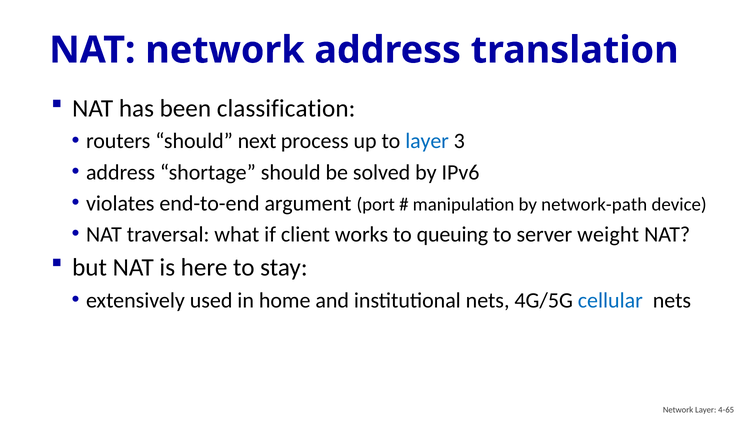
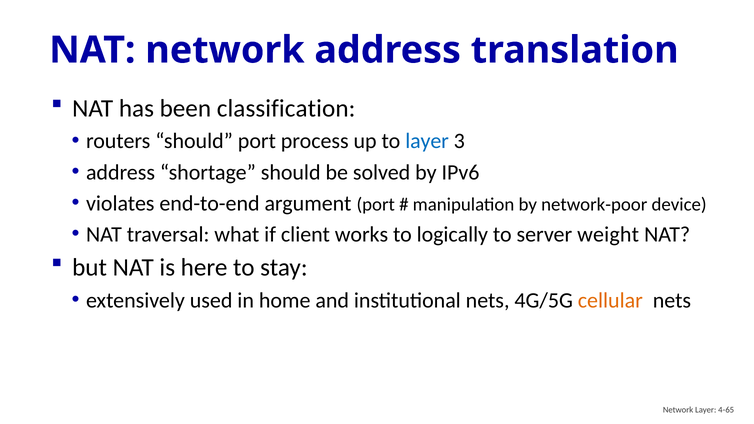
should next: next -> port
network-path: network-path -> network-poor
queuing: queuing -> logically
cellular colour: blue -> orange
